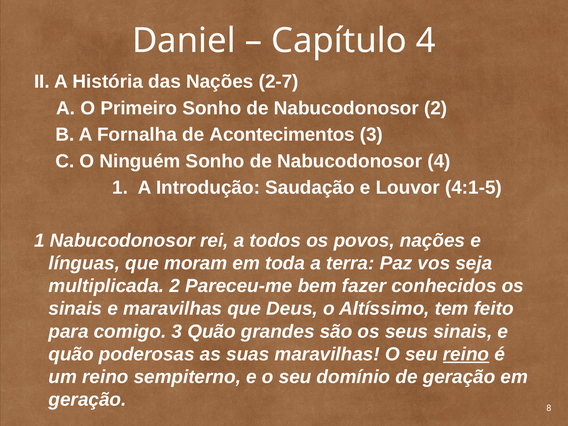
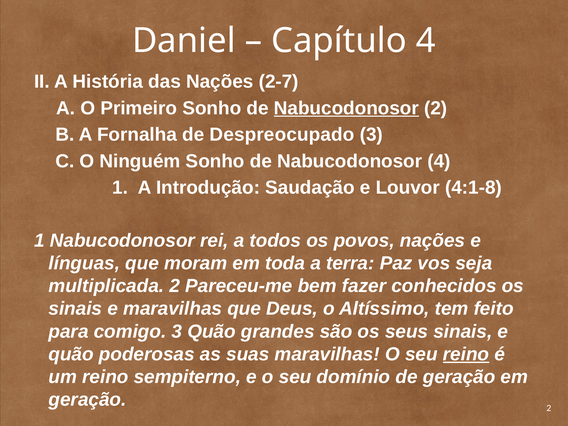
Nabucodonosor at (346, 108) underline: none -> present
Acontecimentos: Acontecimentos -> Despreocupado
4:1-5: 4:1-5 -> 4:1-8
geração 8: 8 -> 2
